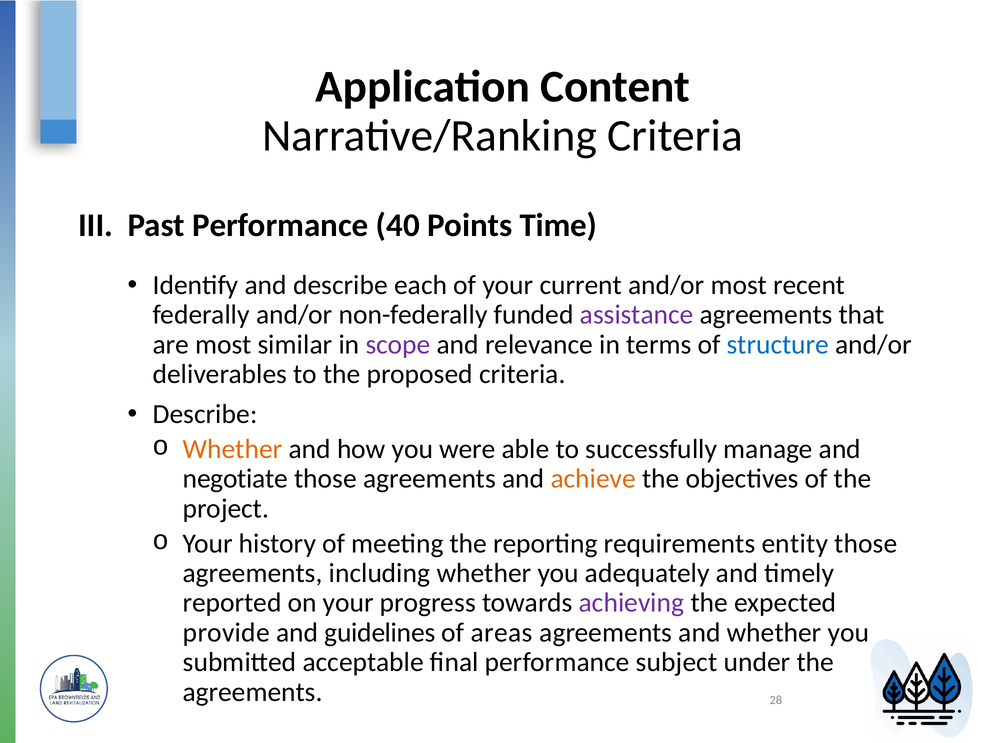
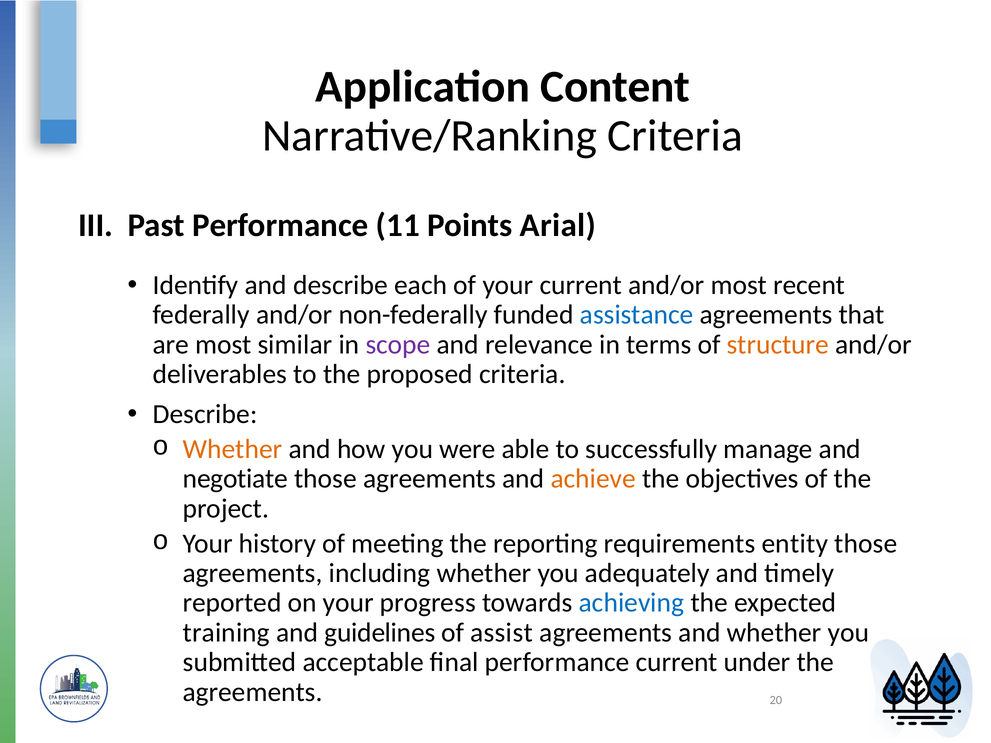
40: 40 -> 11
Time: Time -> Arial
assistance colour: purple -> blue
structure colour: blue -> orange
achieving colour: purple -> blue
provide: provide -> training
areas: areas -> assist
performance subject: subject -> current
28: 28 -> 20
